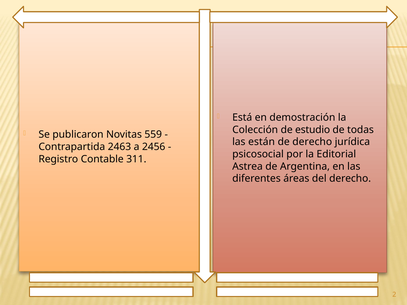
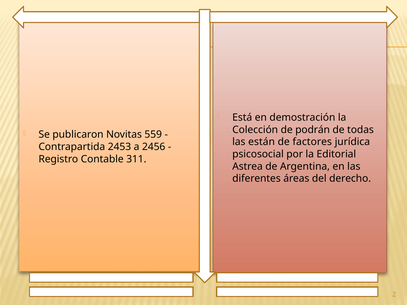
estudio: estudio -> podrán
de derecho: derecho -> factores
2463: 2463 -> 2453
